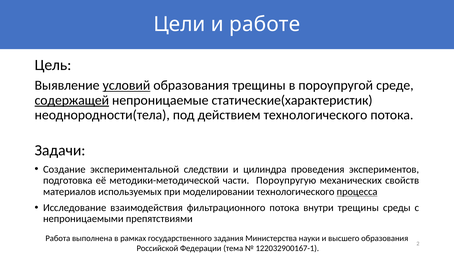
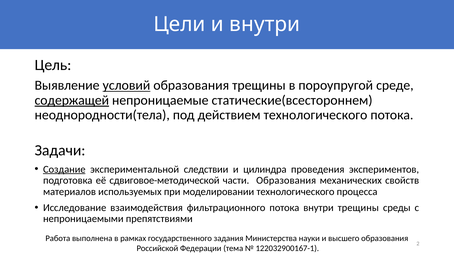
и работе: работе -> внутри
статические(характеристик: статические(характеристик -> статические(всестороннем
Создание underline: none -> present
методики-методической: методики-методической -> сдвиговое-методической
части Пороупругую: Пороупругую -> Образования
процесса underline: present -> none
